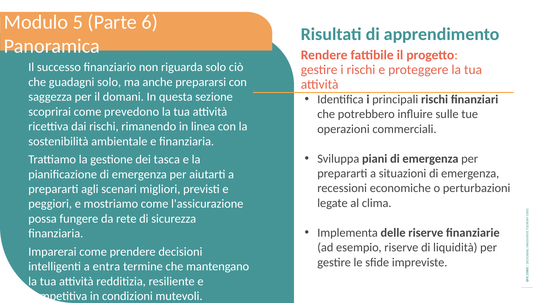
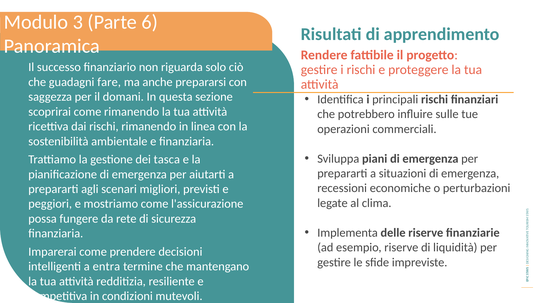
5: 5 -> 3
guadagni solo: solo -> fare
come prevedono: prevedono -> rimanendo
